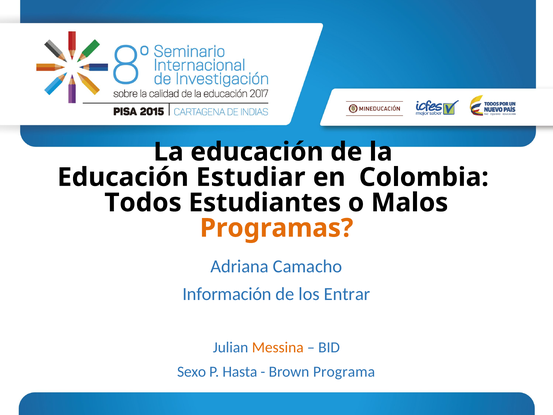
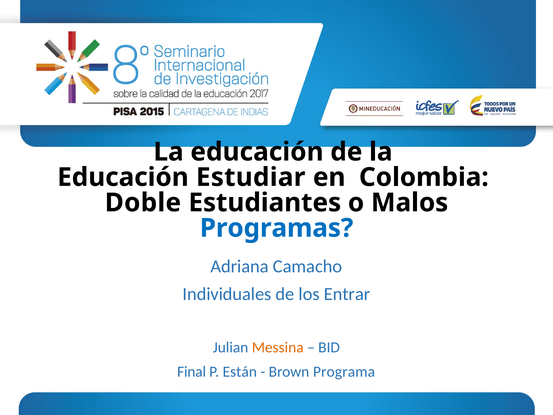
Todos: Todos -> Doble
Programas colour: orange -> blue
Información: Información -> Individuales
Sexo: Sexo -> Final
Hasta: Hasta -> Están
